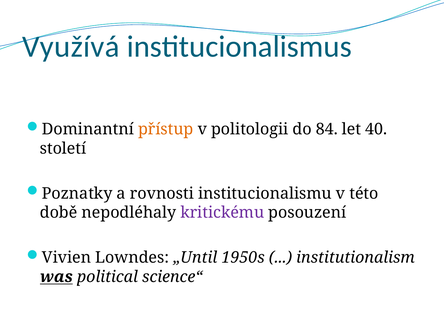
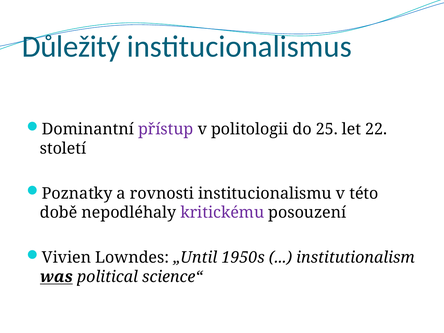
Využívá: Využívá -> Důležitý
přístup colour: orange -> purple
84: 84 -> 25
40: 40 -> 22
